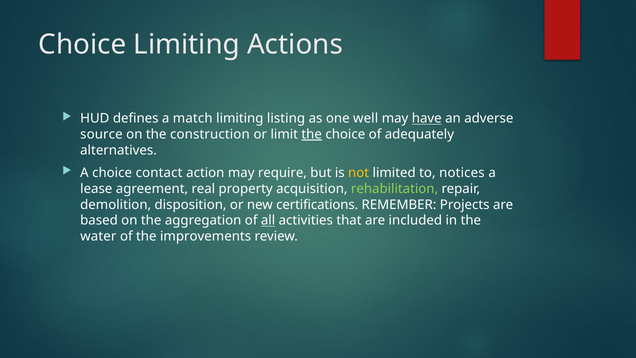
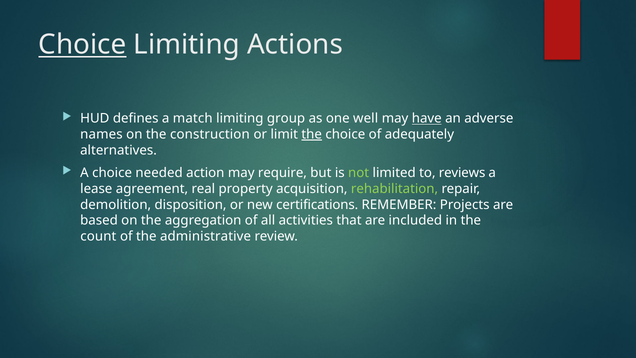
Choice at (82, 45) underline: none -> present
listing: listing -> group
source: source -> names
contact: contact -> needed
not colour: yellow -> light green
notices: notices -> reviews
all underline: present -> none
water: water -> count
improvements: improvements -> administrative
